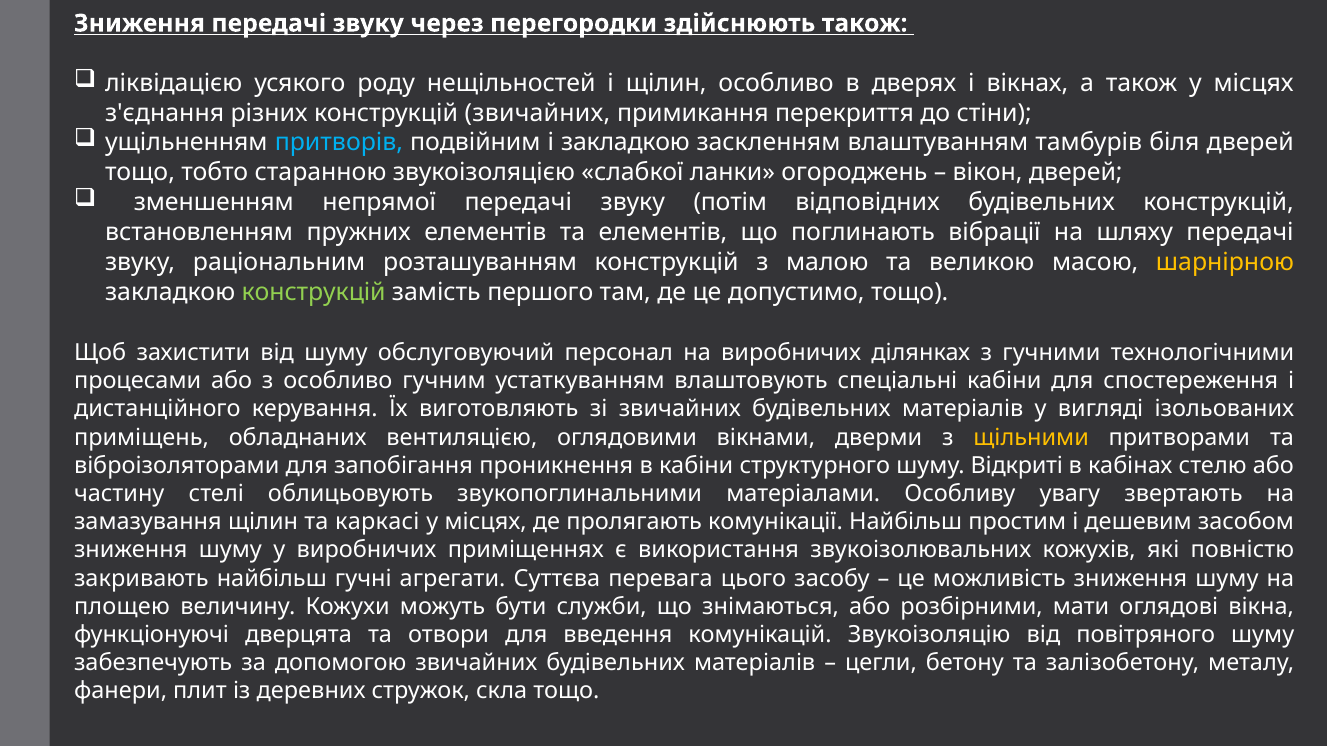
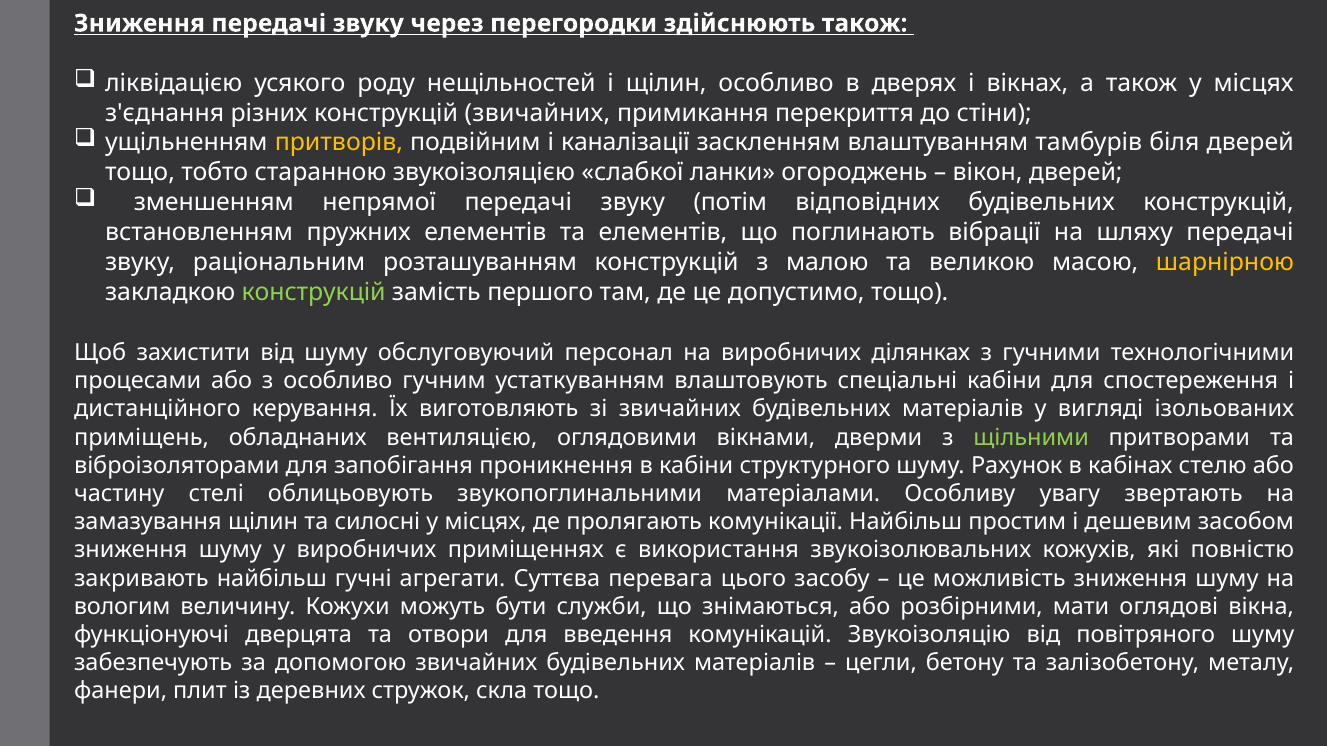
притворів colour: light blue -> yellow
і закладкою: закладкою -> каналізації
щільними colour: yellow -> light green
Відкриті: Відкриті -> Рахунок
каркасі: каркасі -> силосні
площею: площею -> вологим
